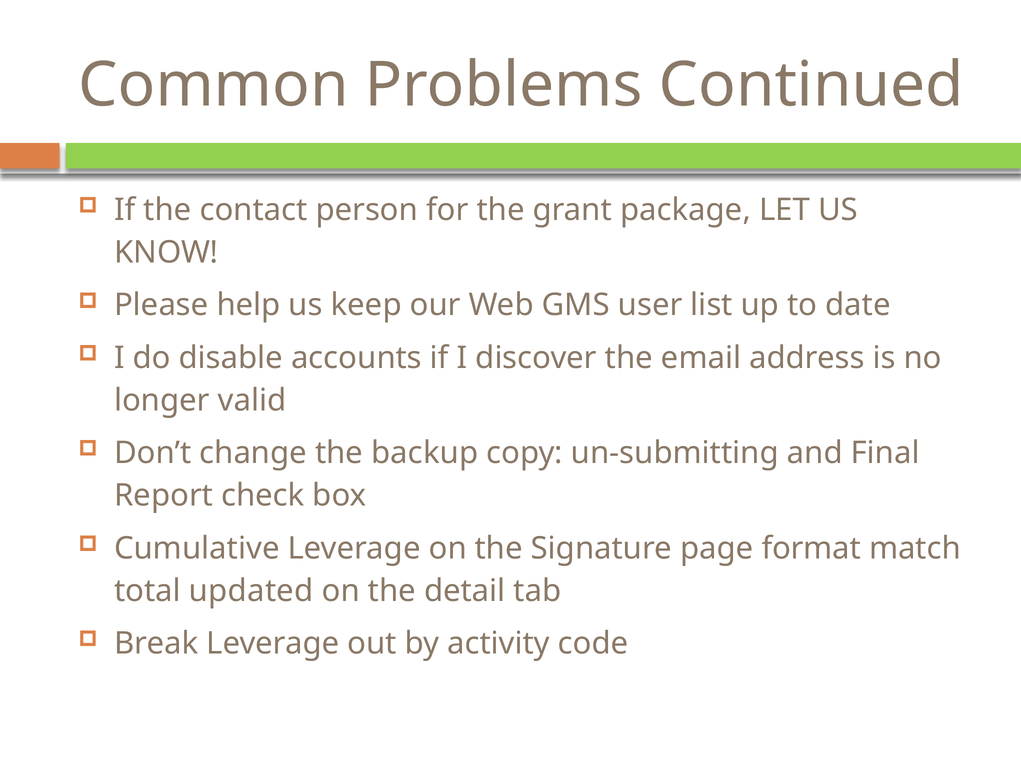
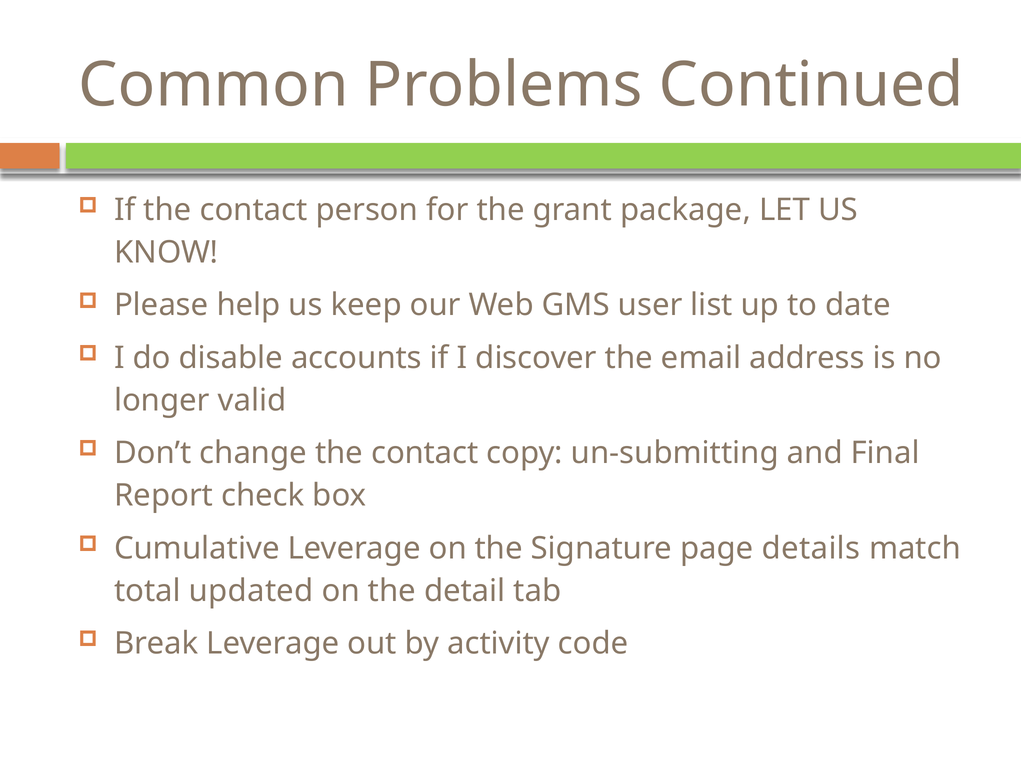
change the backup: backup -> contact
format: format -> details
